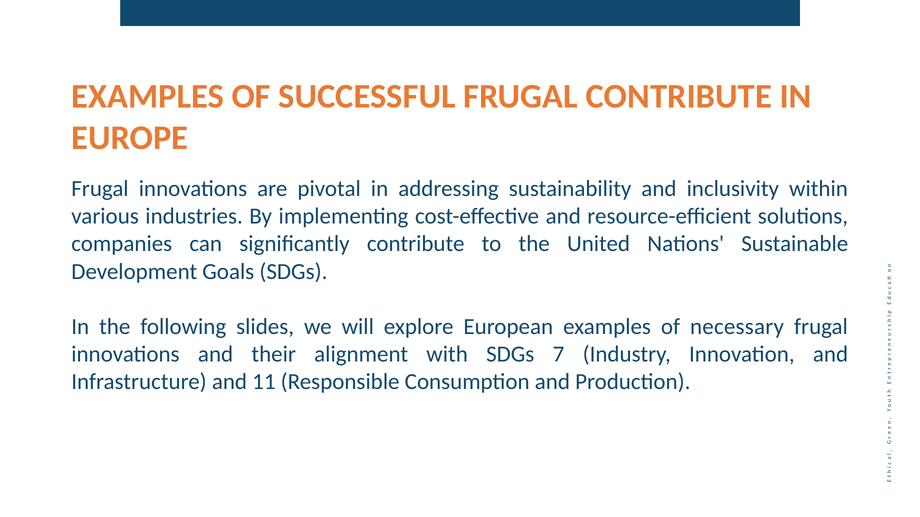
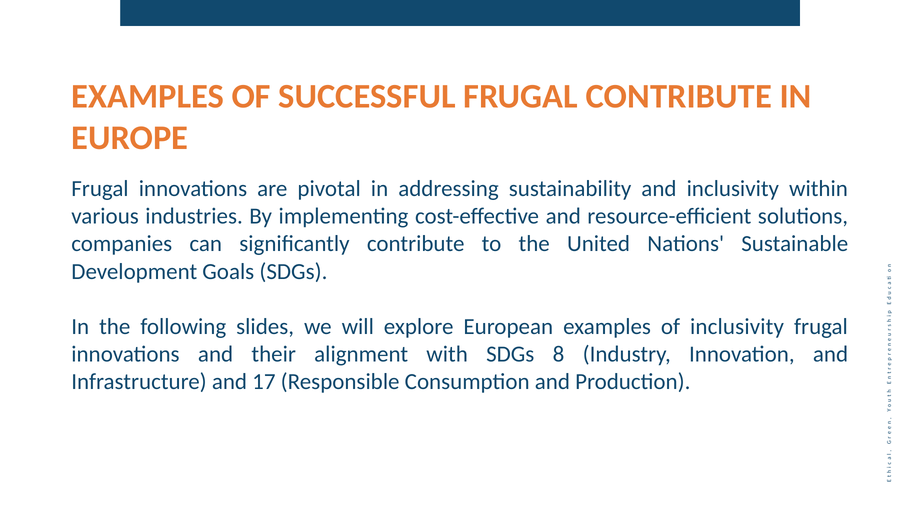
of necessary: necessary -> inclusivity
7: 7 -> 8
11: 11 -> 17
